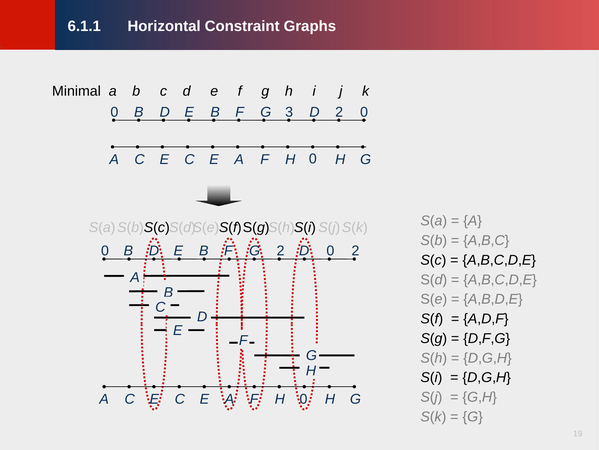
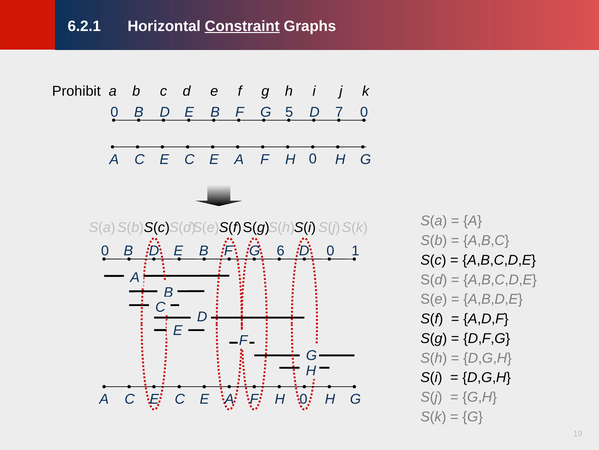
6.1.1: 6.1.1 -> 6.2.1
Constraint underline: none -> present
Minimal: Minimal -> Prohibit
3: 3 -> 5
D 2: 2 -> 7
F 2: 2 -> 6
0 2: 2 -> 1
